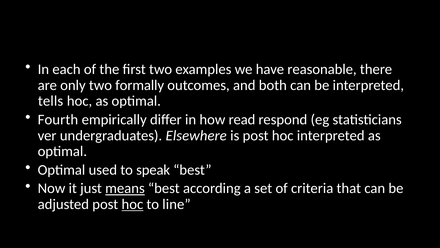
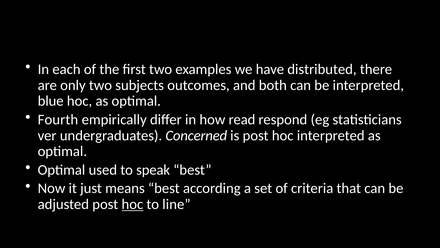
reasonable: reasonable -> distributed
formally: formally -> subjects
tells: tells -> blue
Elsewhere: Elsewhere -> Concerned
means underline: present -> none
